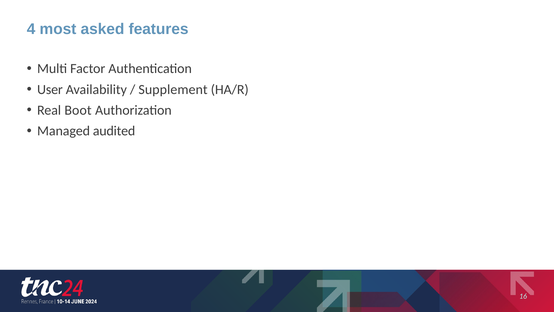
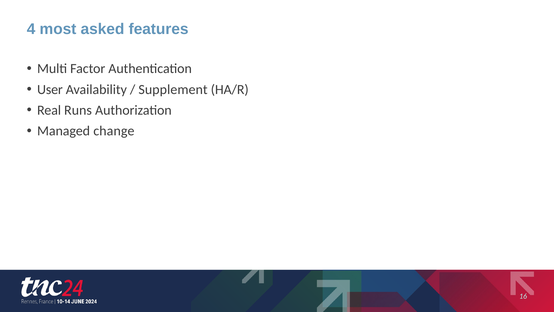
Boot: Boot -> Runs
audited: audited -> change
